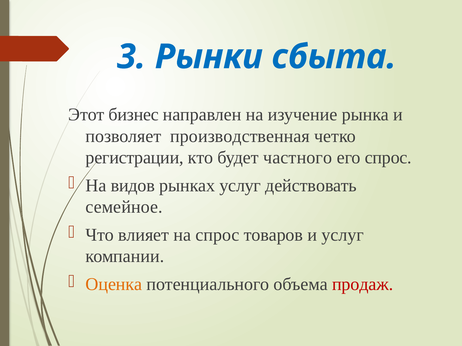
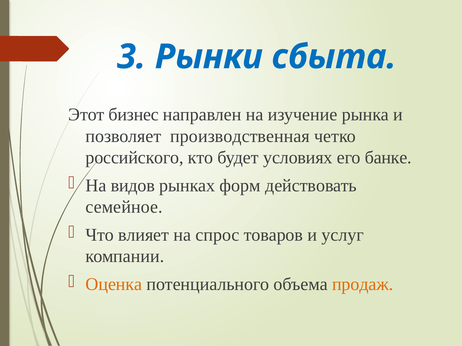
регистрации: регистрации -> российского
частного: частного -> условиях
его спрос: спрос -> банке
рынках услуг: услуг -> форм
продаж colour: red -> orange
